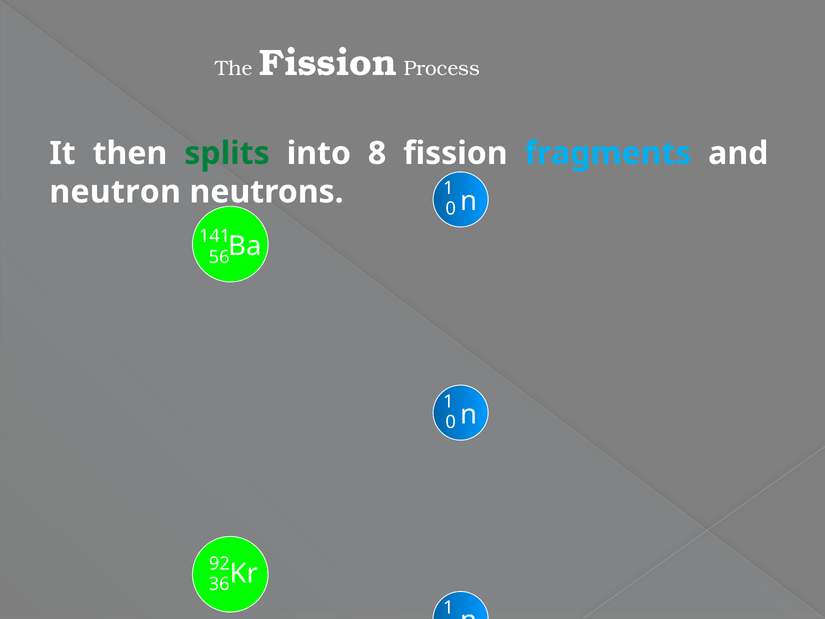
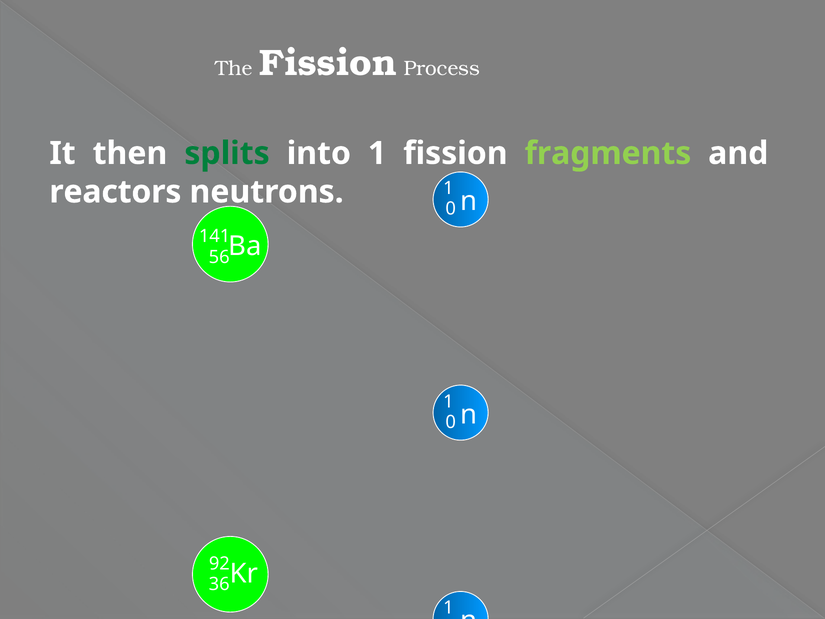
into 8: 8 -> 1
fragments colour: light blue -> light green
neutron: neutron -> reactors
